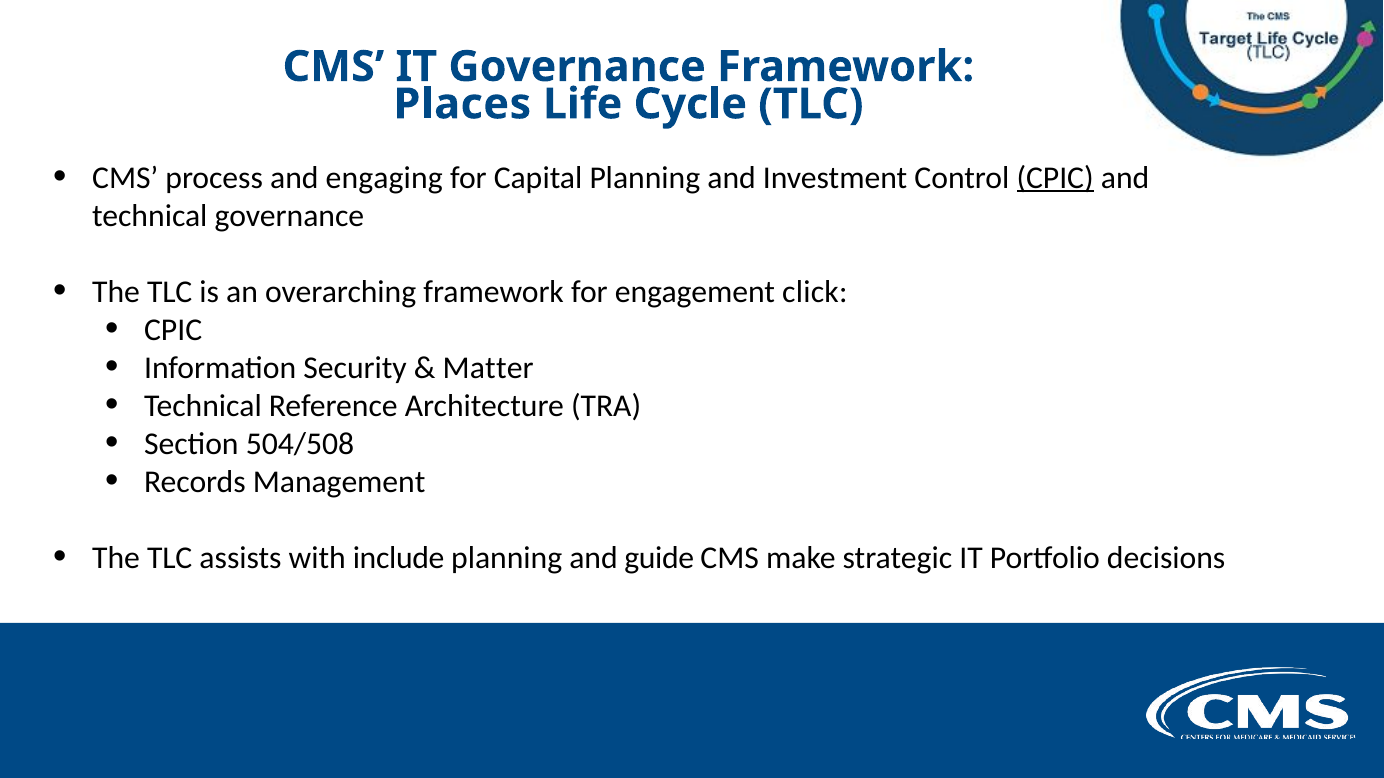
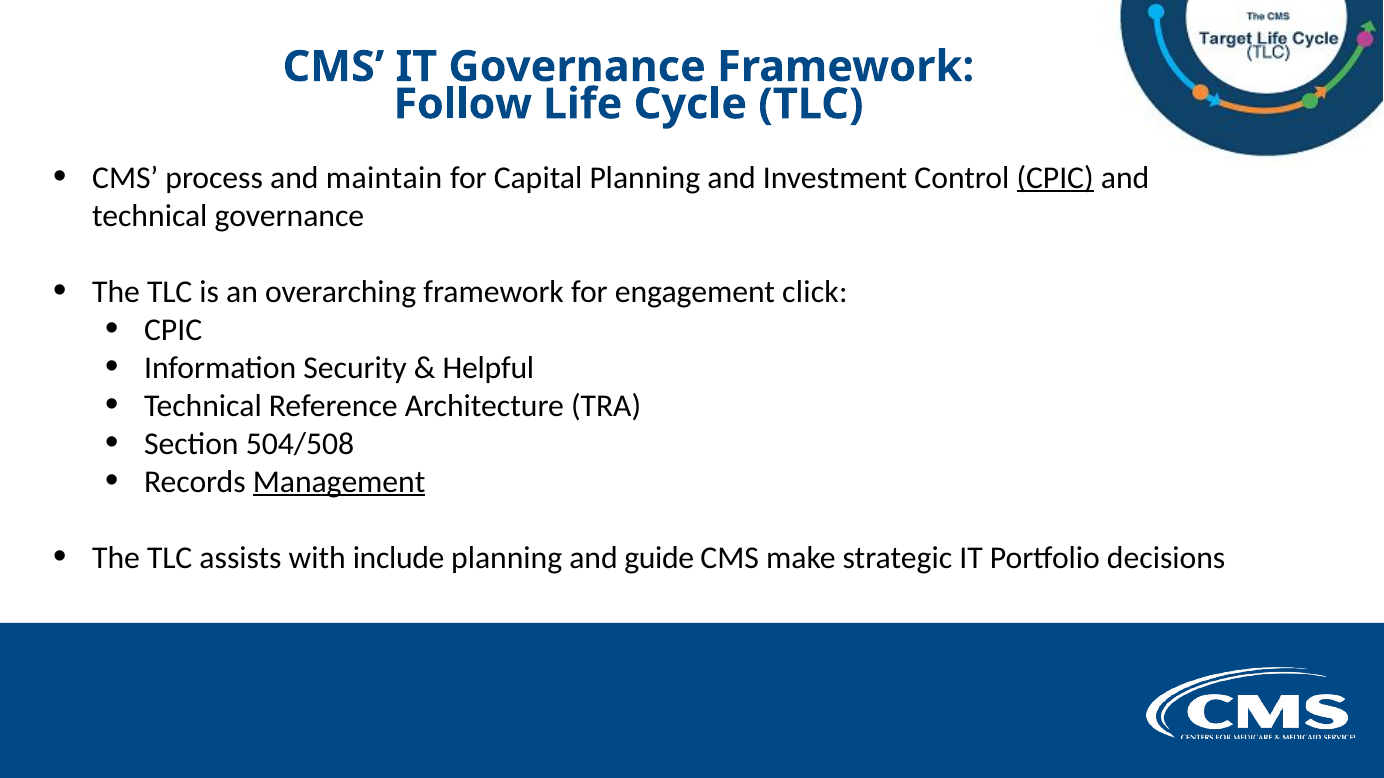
Places: Places -> Follow
engaging: engaging -> maintain
Matter: Matter -> Helpful
Management underline: none -> present
